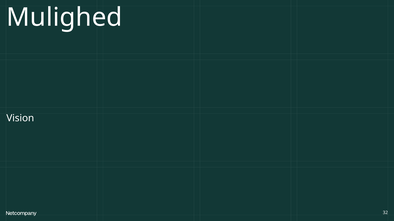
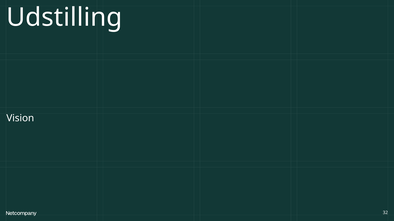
Mulighed: Mulighed -> Udstilling
